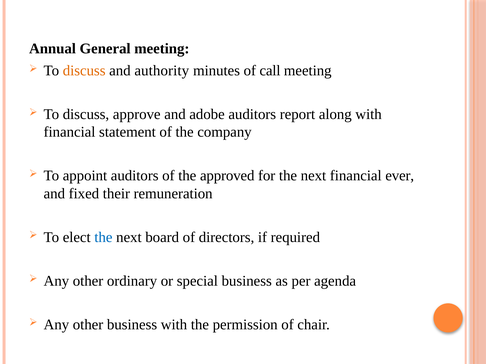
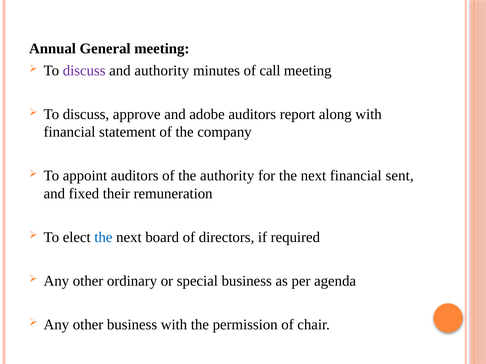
discuss at (84, 71) colour: orange -> purple
the approved: approved -> authority
ever: ever -> sent
